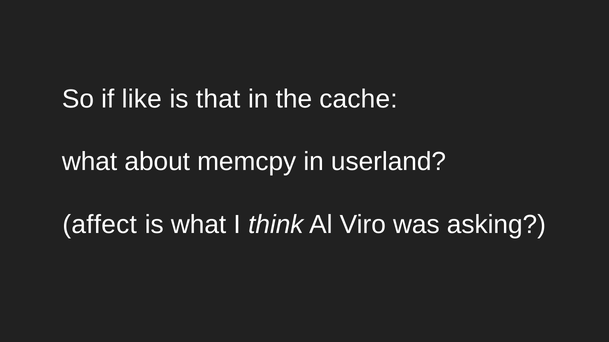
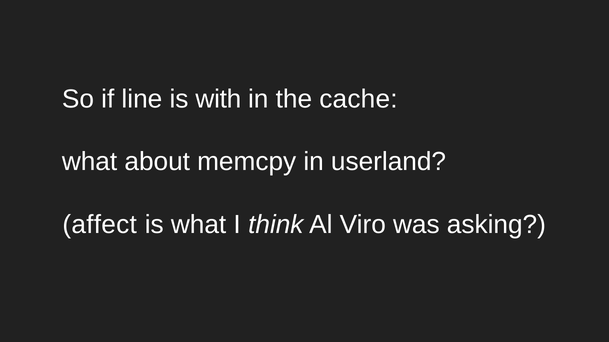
like: like -> line
that: that -> with
